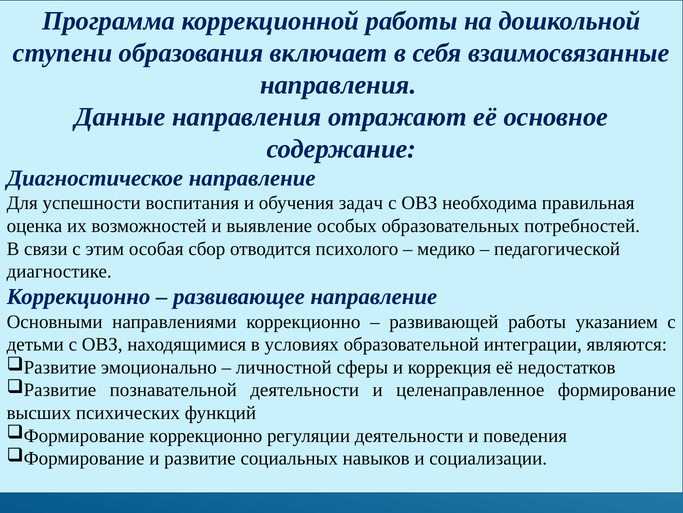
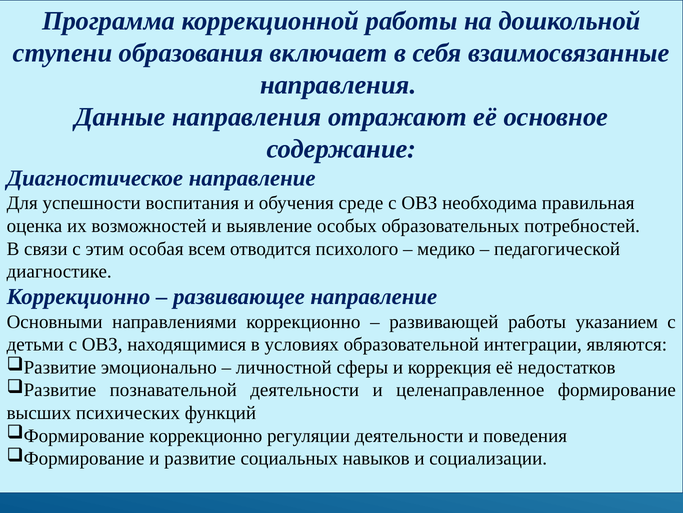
задач: задач -> среде
сбор: сбор -> всем
